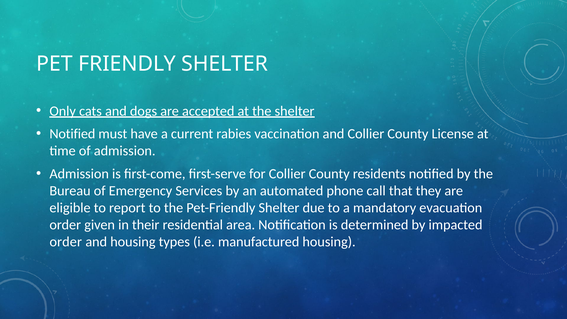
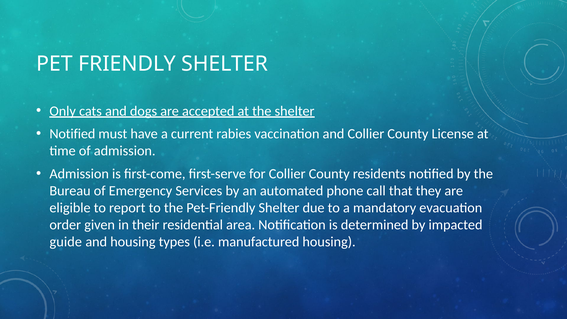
order at (66, 242): order -> guide
